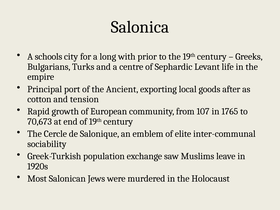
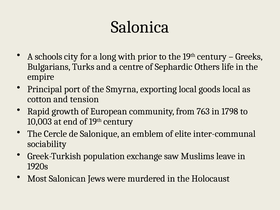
Levant: Levant -> Others
Ancient: Ancient -> Smyrna
goods after: after -> local
107: 107 -> 763
1765: 1765 -> 1798
70,673: 70,673 -> 10,003
